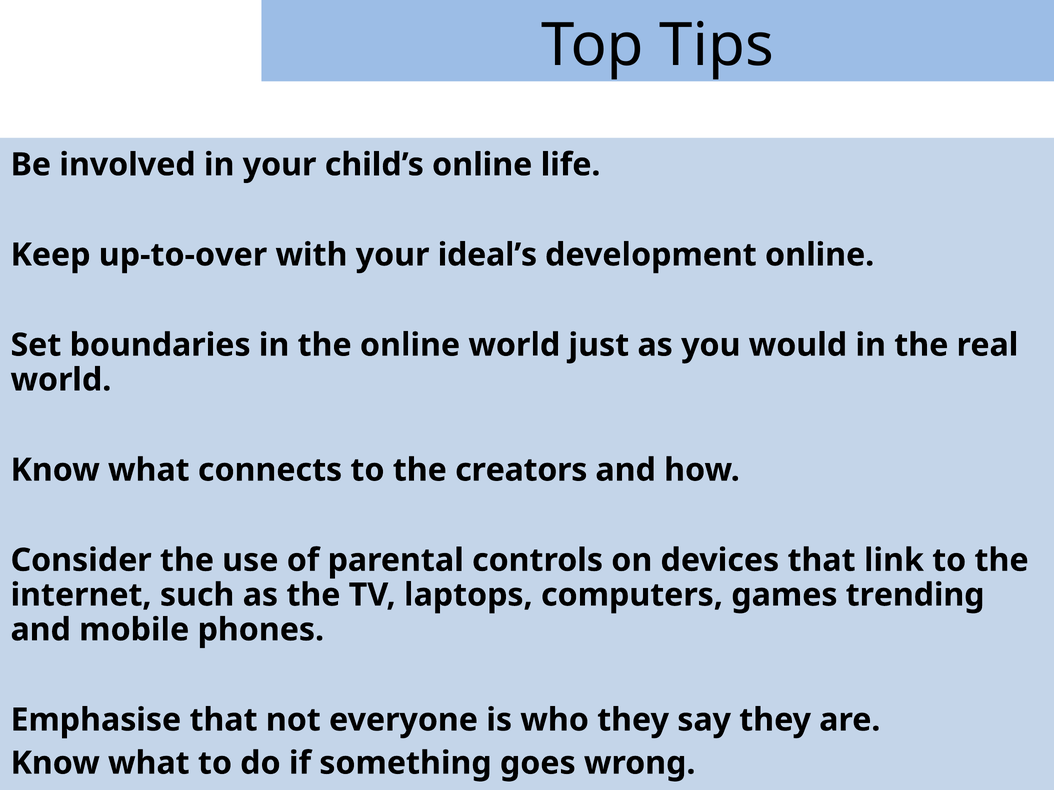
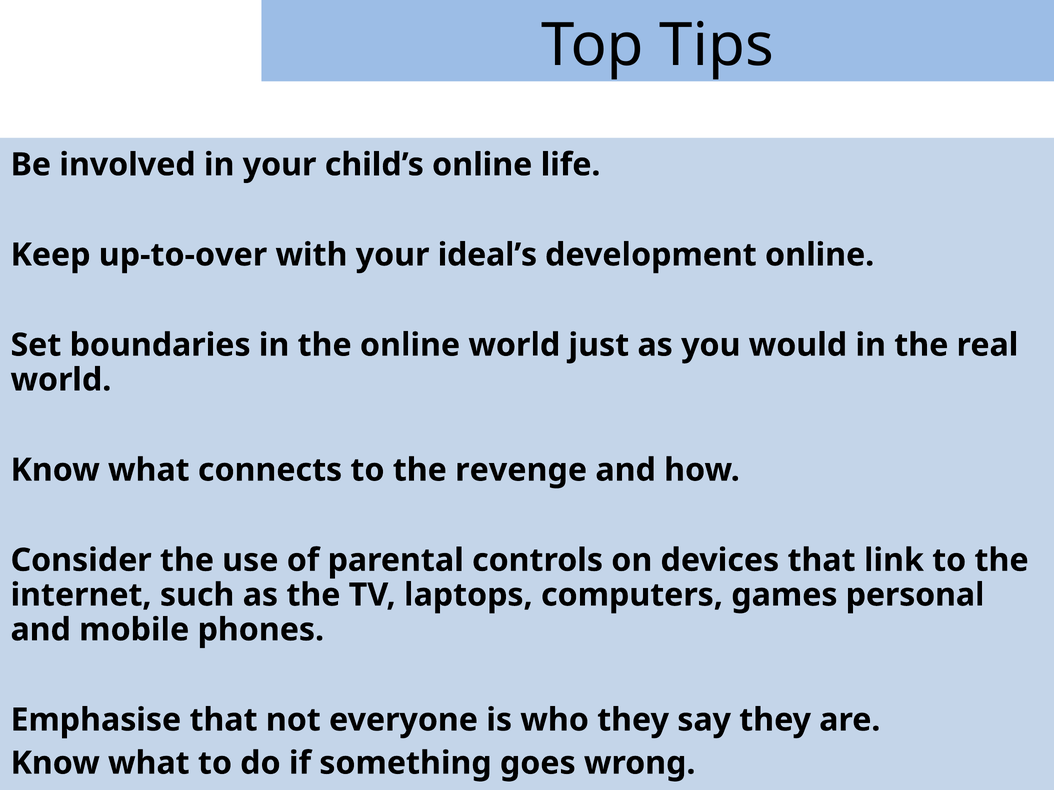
creators: creators -> revenge
trending: trending -> personal
